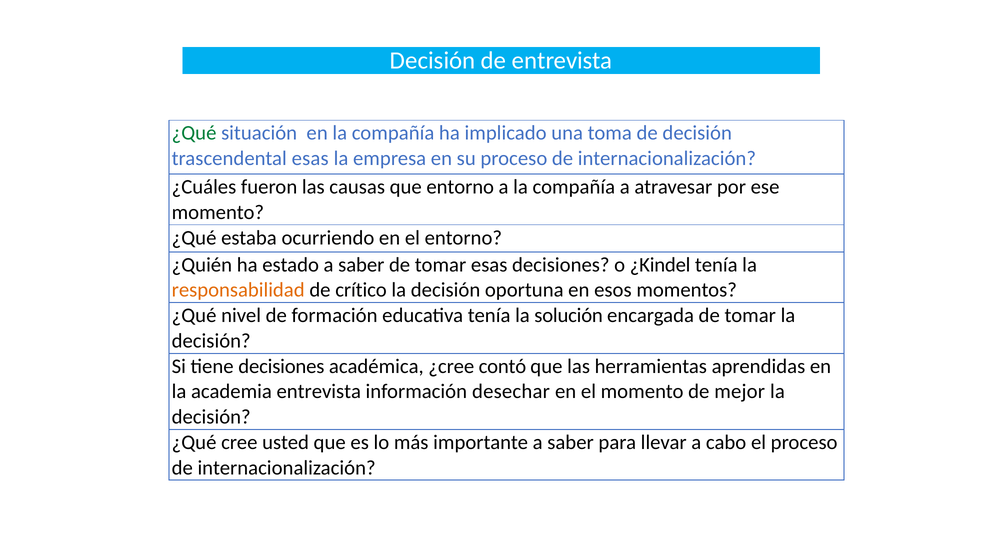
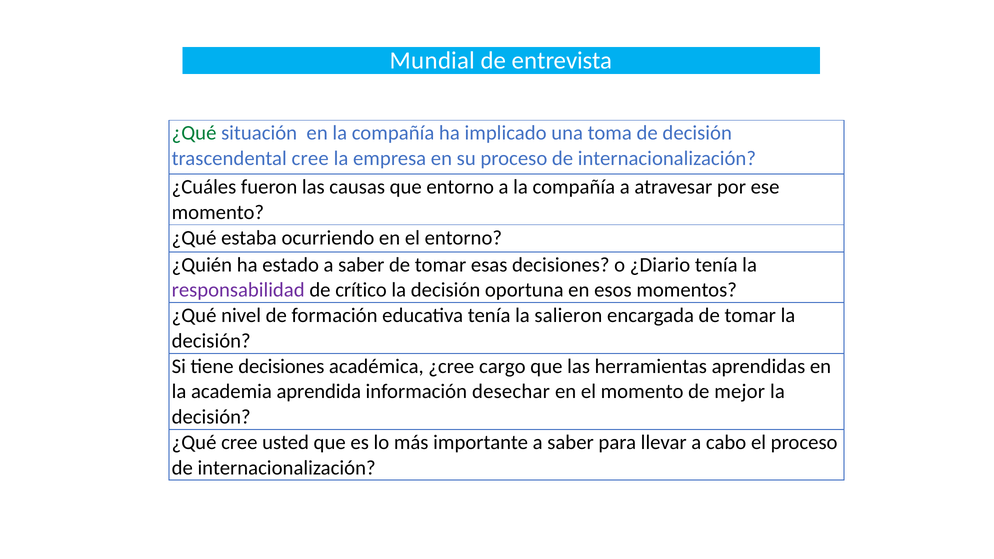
Decisión at (433, 60): Decisión -> Mundial
trascendental esas: esas -> cree
¿Kindel: ¿Kindel -> ¿Diario
responsabilidad colour: orange -> purple
solución: solución -> salieron
contó: contó -> cargo
academia entrevista: entrevista -> aprendida
